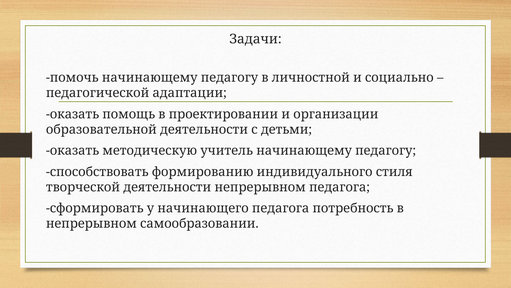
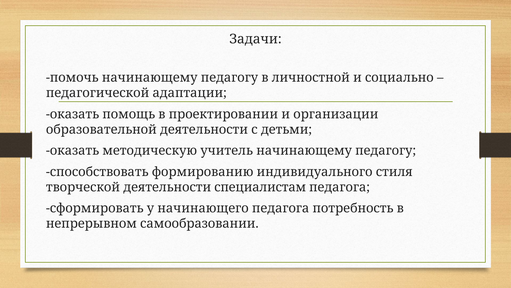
деятельности непрерывном: непрерывном -> специалистам
